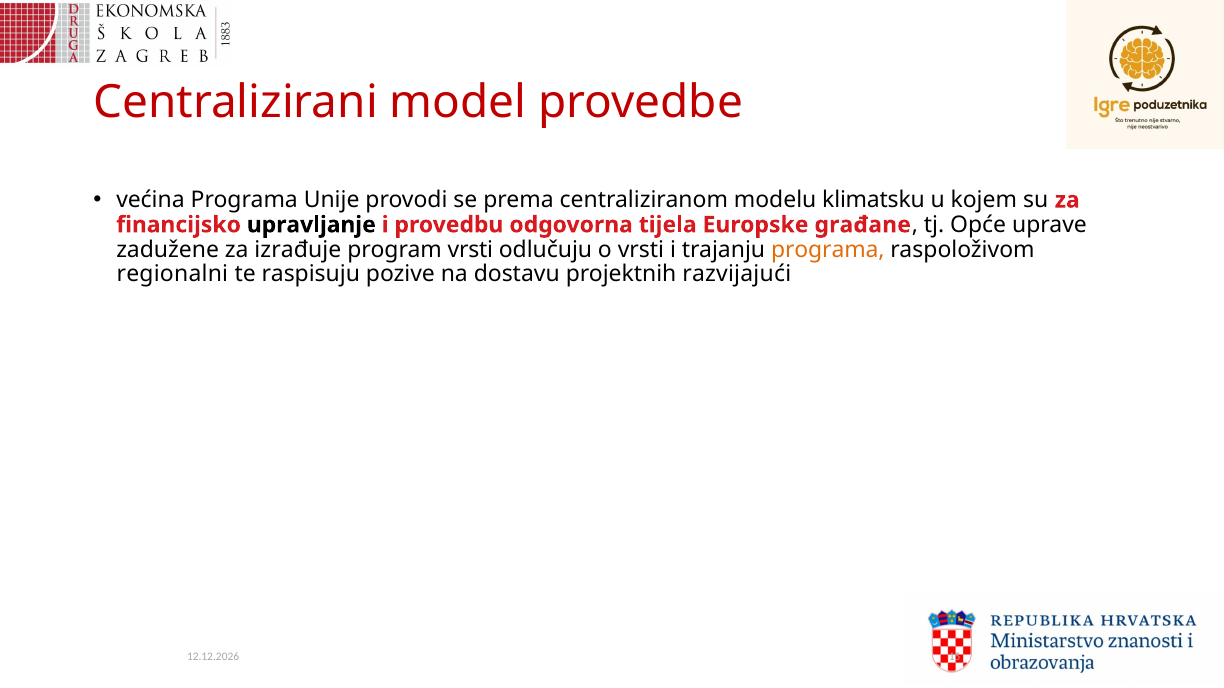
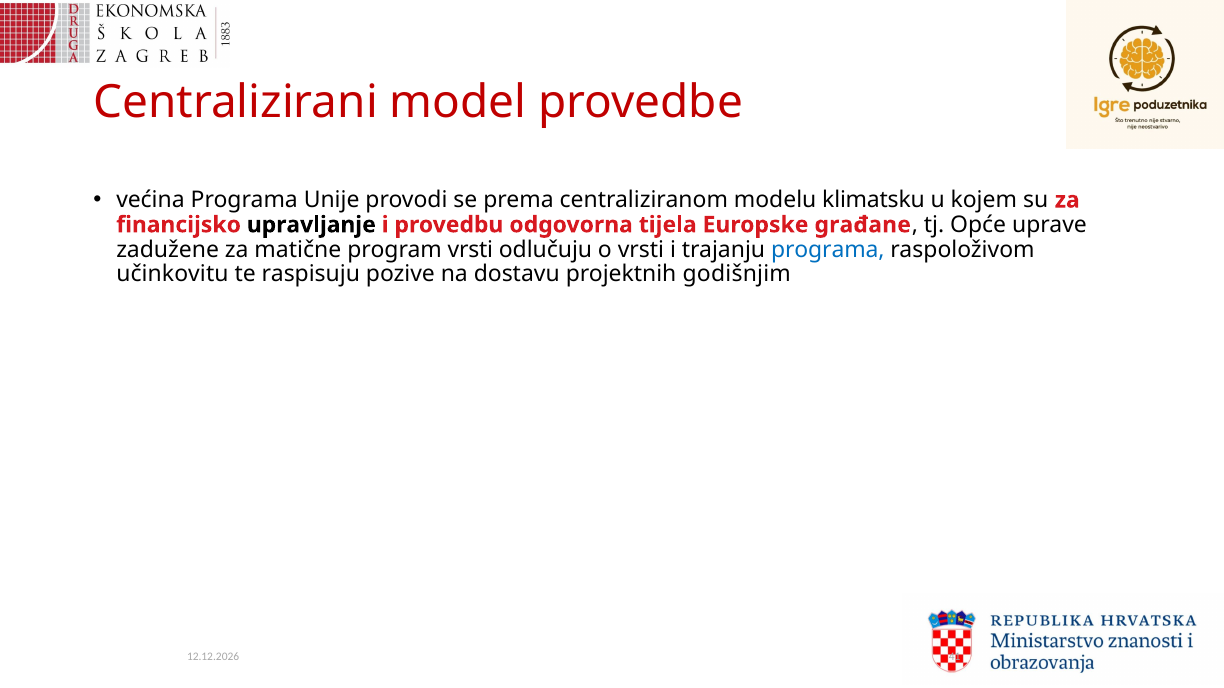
izrađuje: izrađuje -> matične
programa at (828, 250) colour: orange -> blue
regionalni: regionalni -> učinkovitu
razvijajući: razvijajući -> godišnjim
15: 15 -> 41
